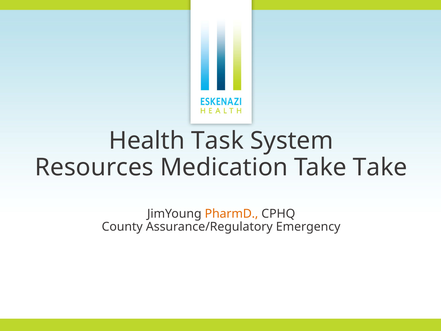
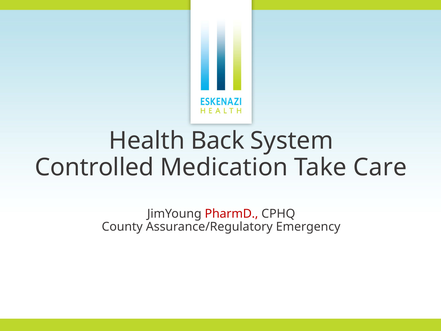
Task: Task -> Back
Resources: Resources -> Controlled
Take Take: Take -> Care
PharmD colour: orange -> red
